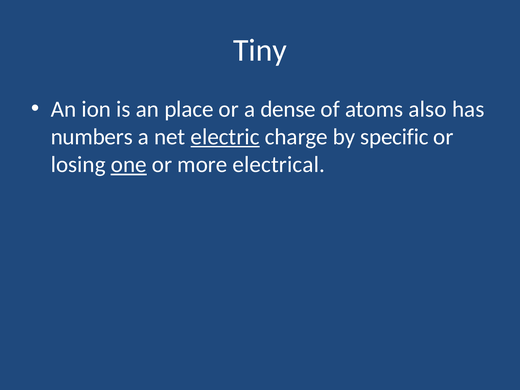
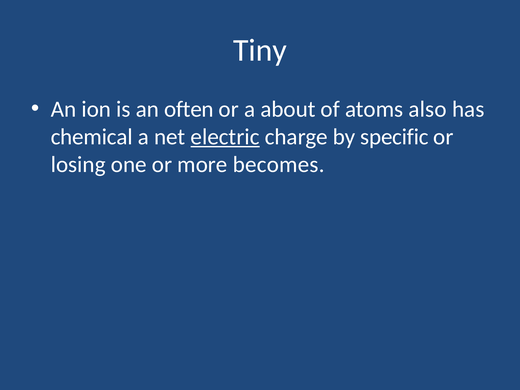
place: place -> often
dense: dense -> about
numbers: numbers -> chemical
one underline: present -> none
electrical: electrical -> becomes
